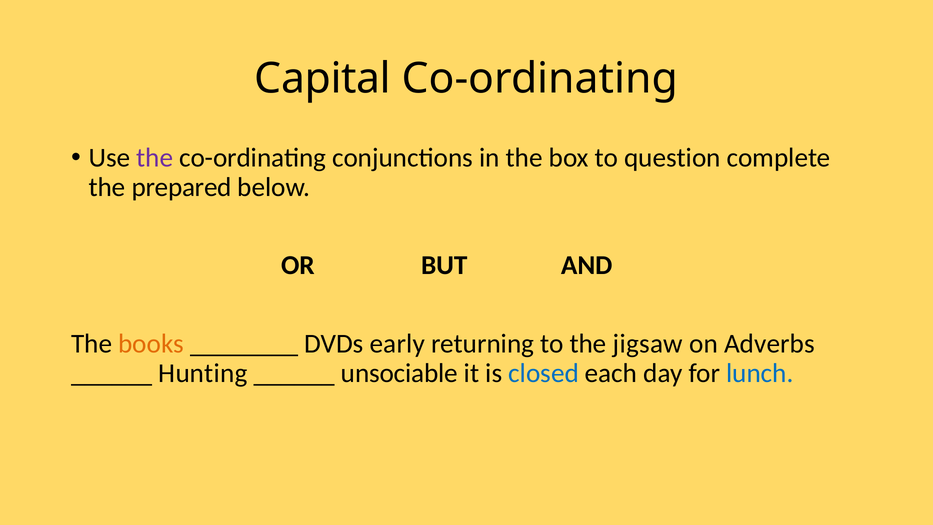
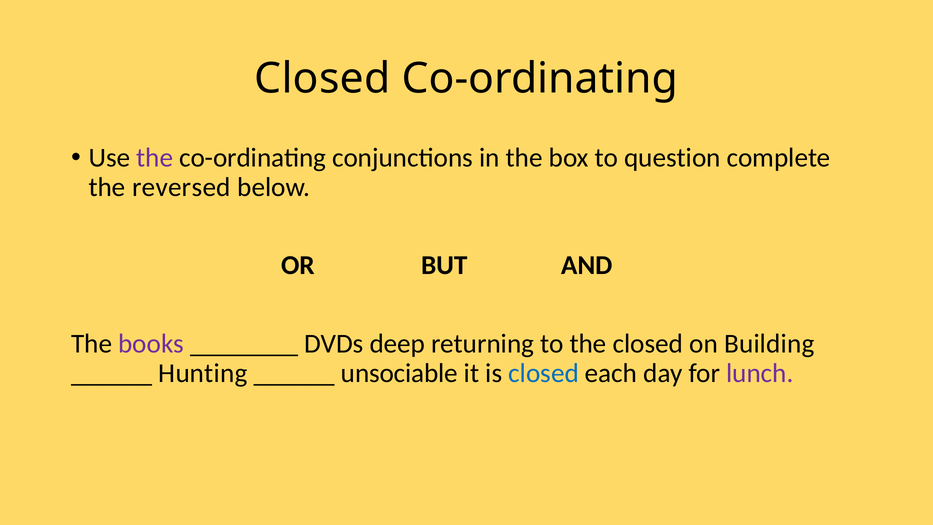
Capital at (323, 78): Capital -> Closed
prepared: prepared -> reversed
books colour: orange -> purple
early: early -> deep
the jigsaw: jigsaw -> closed
Adverbs: Adverbs -> Building
lunch colour: blue -> purple
